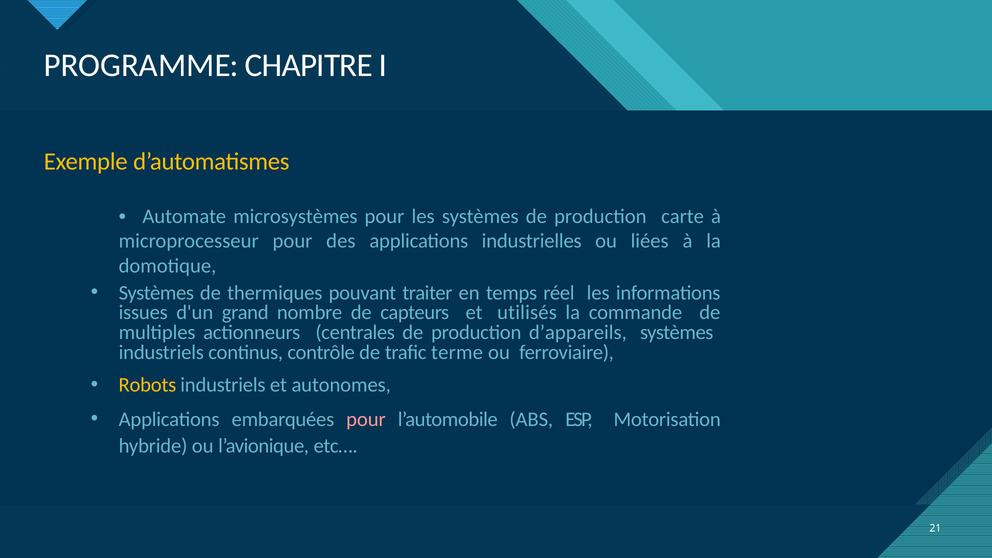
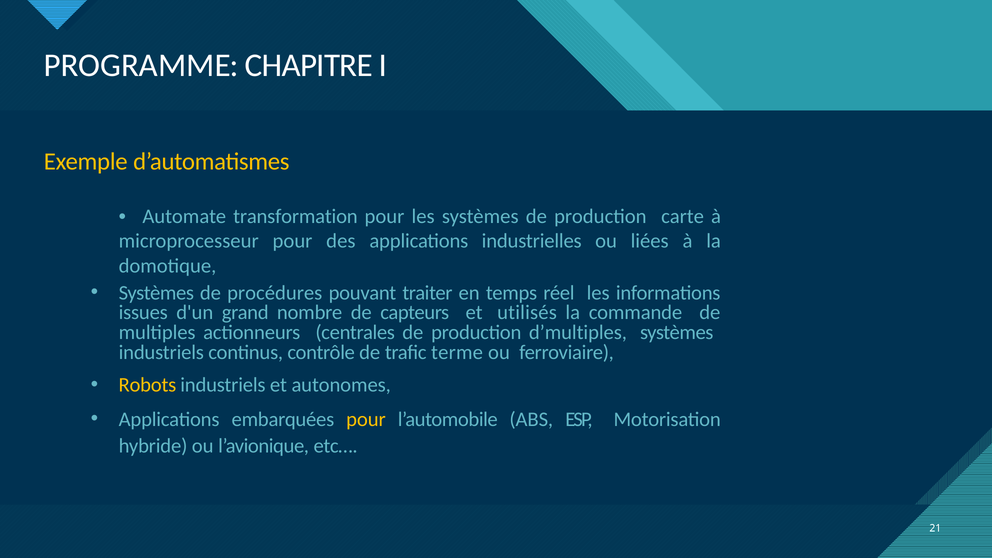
microsystèmes: microsystèmes -> transformation
thermiques: thermiques -> procédures
d’appareils: d’appareils -> d’multiples
pour at (366, 419) colour: pink -> yellow
